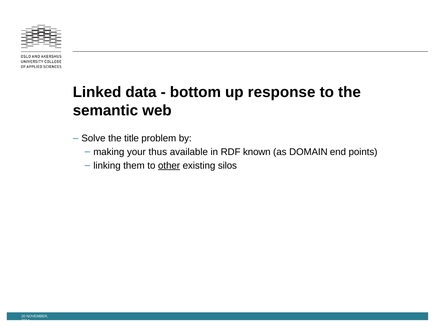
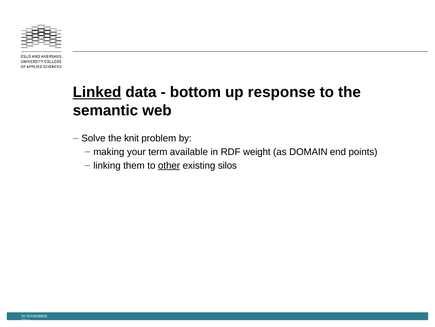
Linked underline: none -> present
title: title -> knit
thus: thus -> term
known: known -> weight
